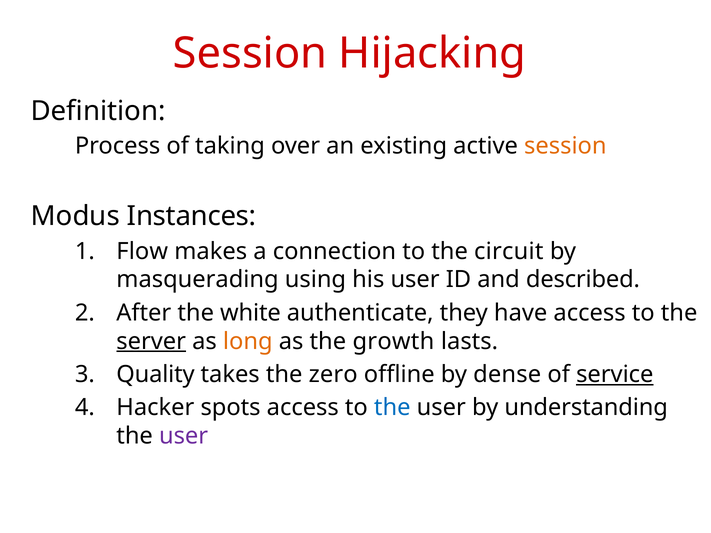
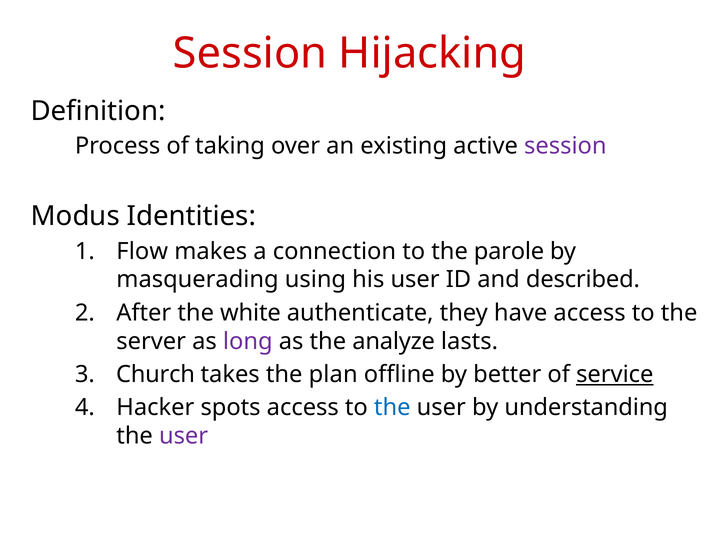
session at (565, 146) colour: orange -> purple
Instances: Instances -> Identities
circuit: circuit -> parole
server underline: present -> none
long colour: orange -> purple
growth: growth -> analyze
Quality: Quality -> Church
zero: zero -> plan
dense: dense -> better
